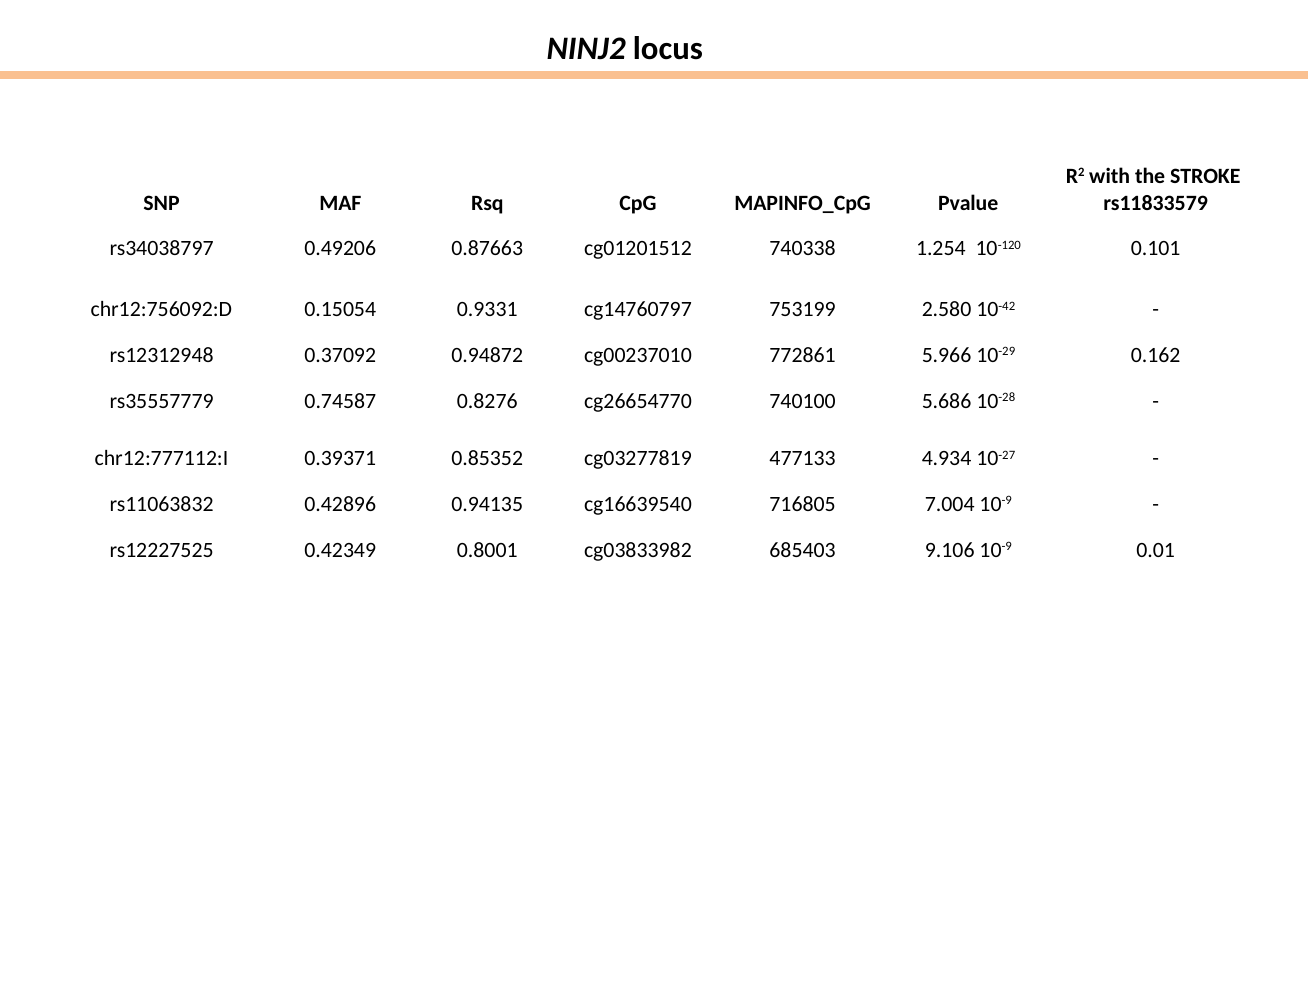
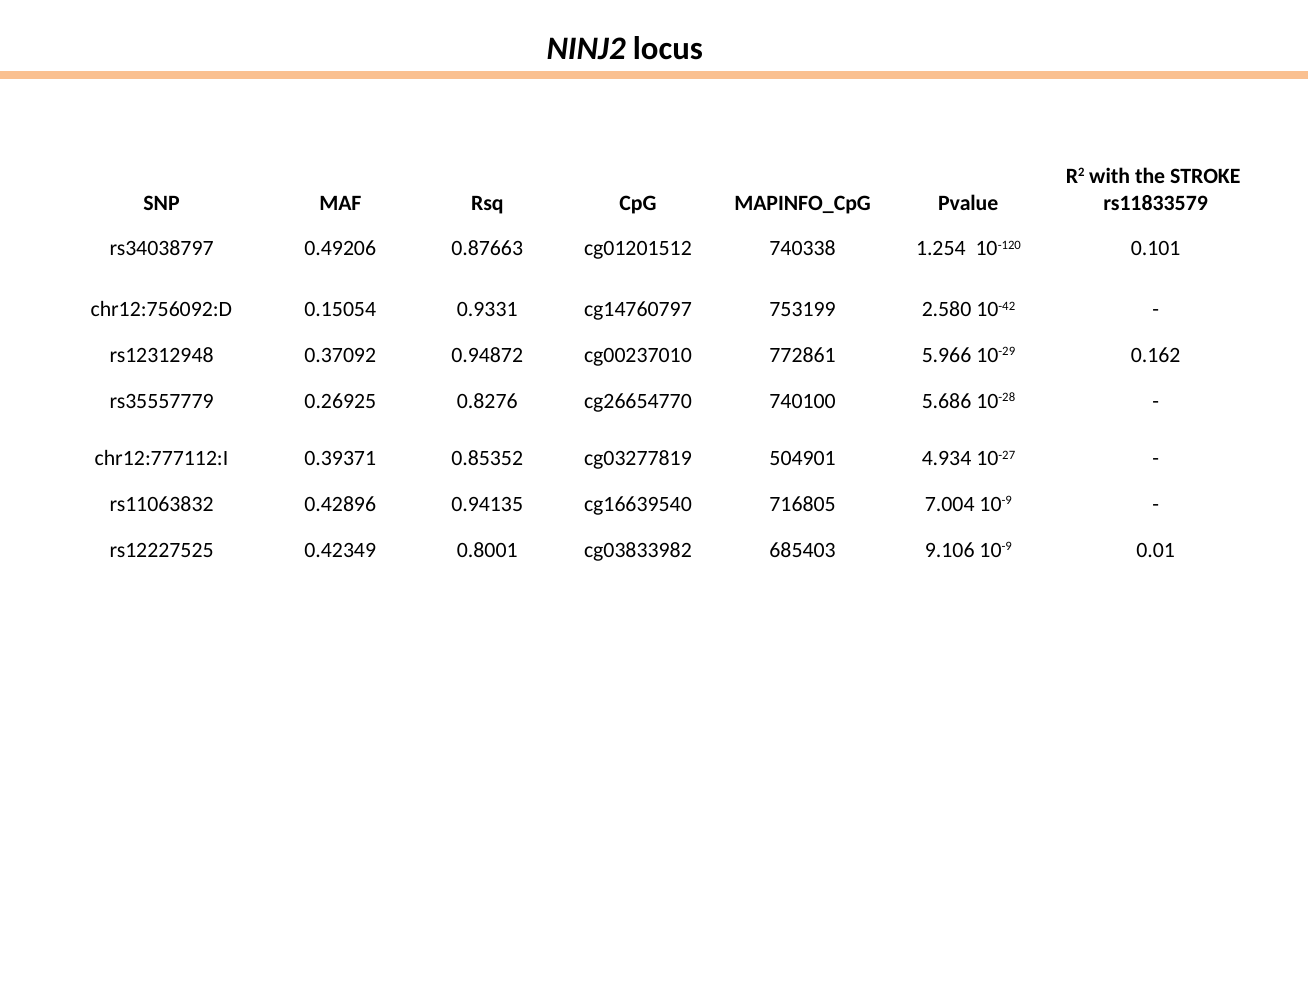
0.74587: 0.74587 -> 0.26925
477133: 477133 -> 504901
